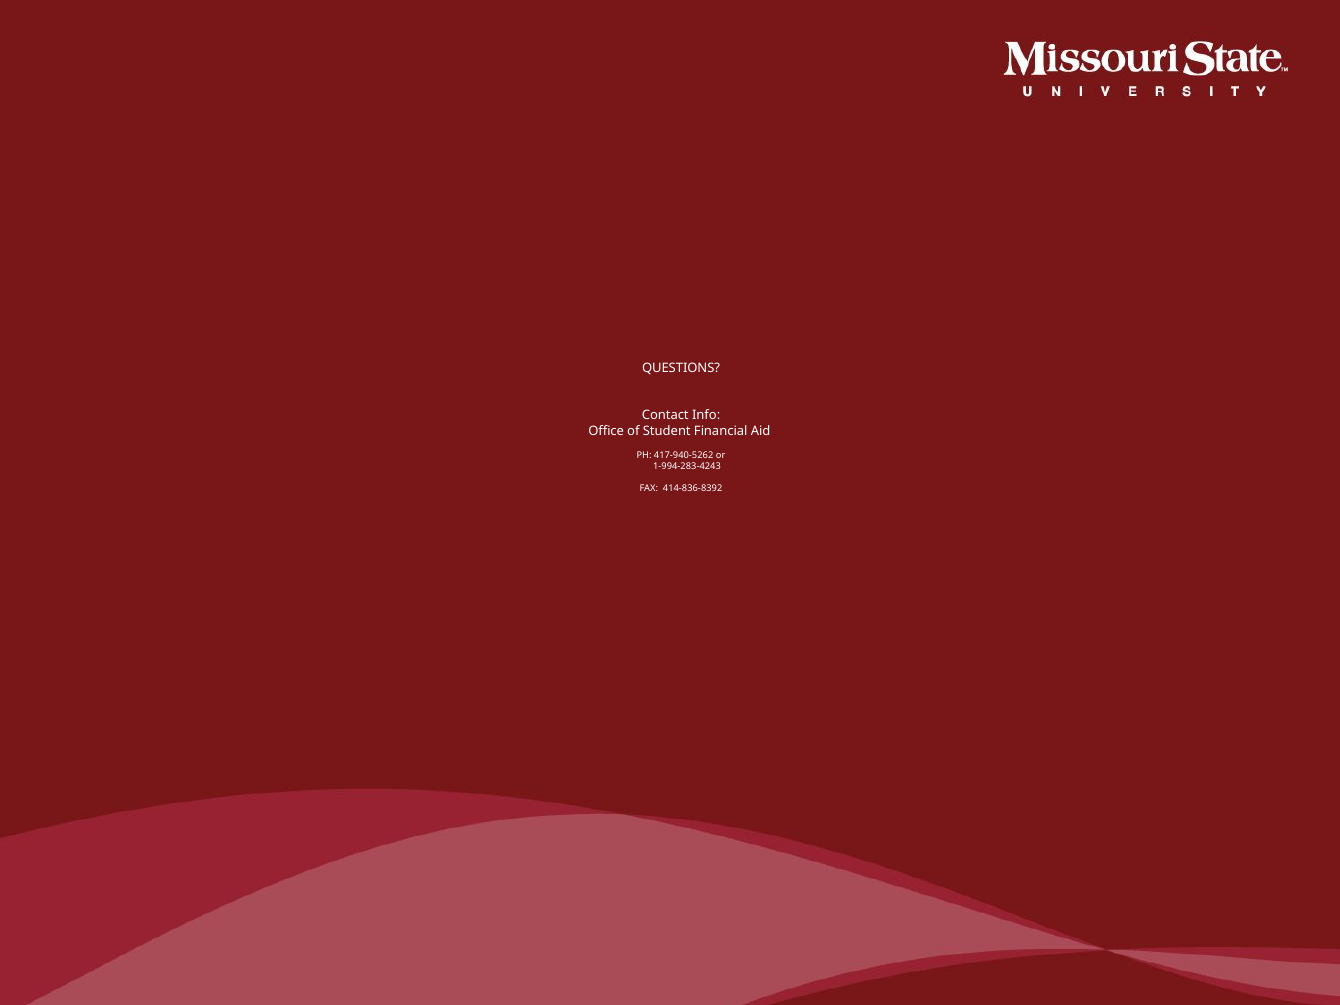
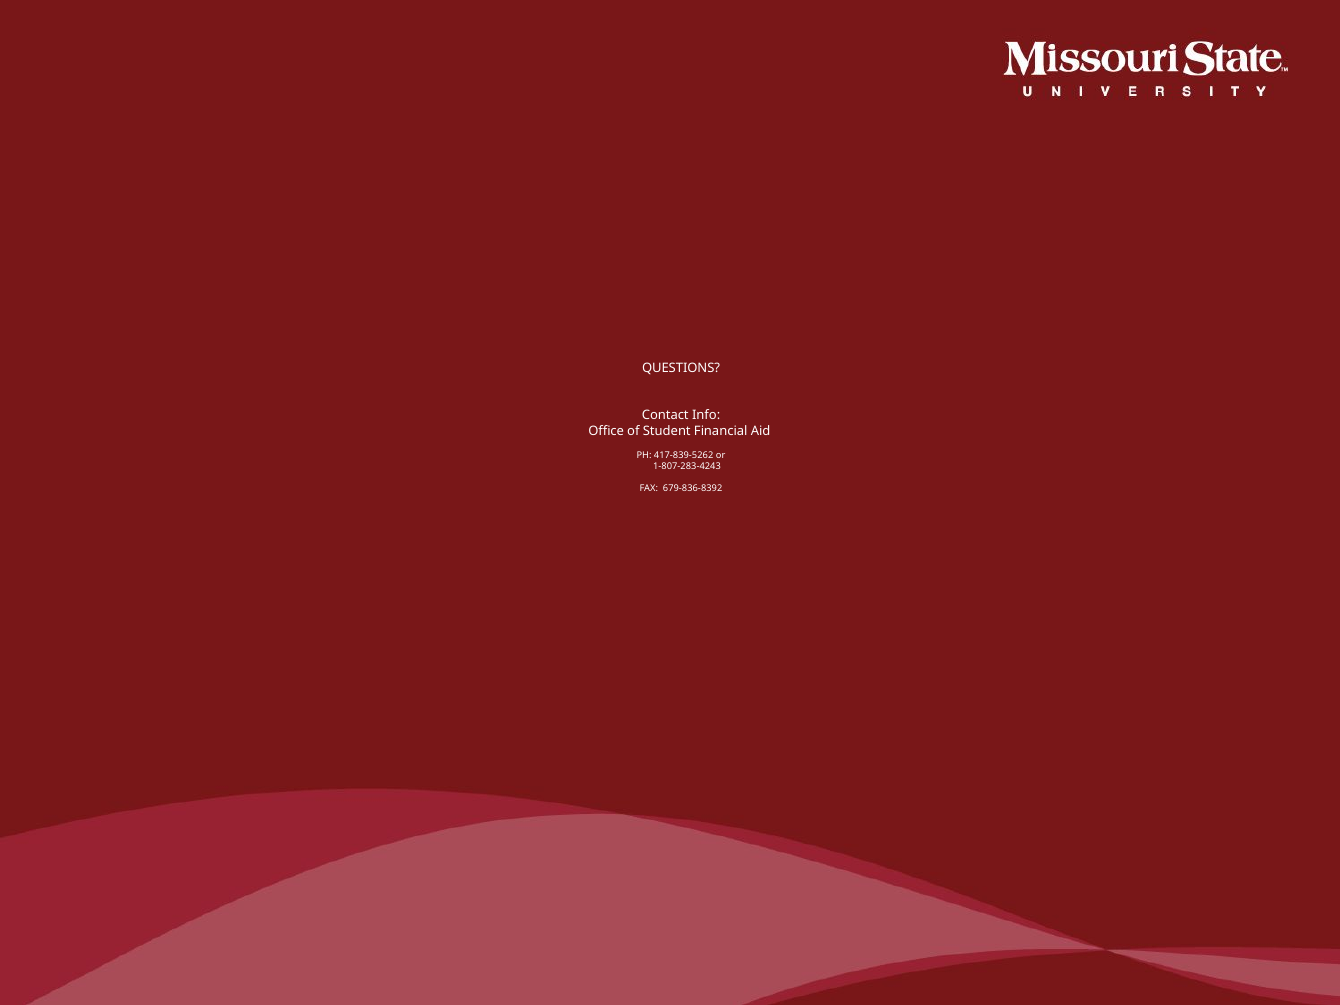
417-940-5262: 417-940-5262 -> 417-839-5262
1-994-283-4243: 1-994-283-4243 -> 1-807-283-4243
414-836-8392: 414-836-8392 -> 679-836-8392
